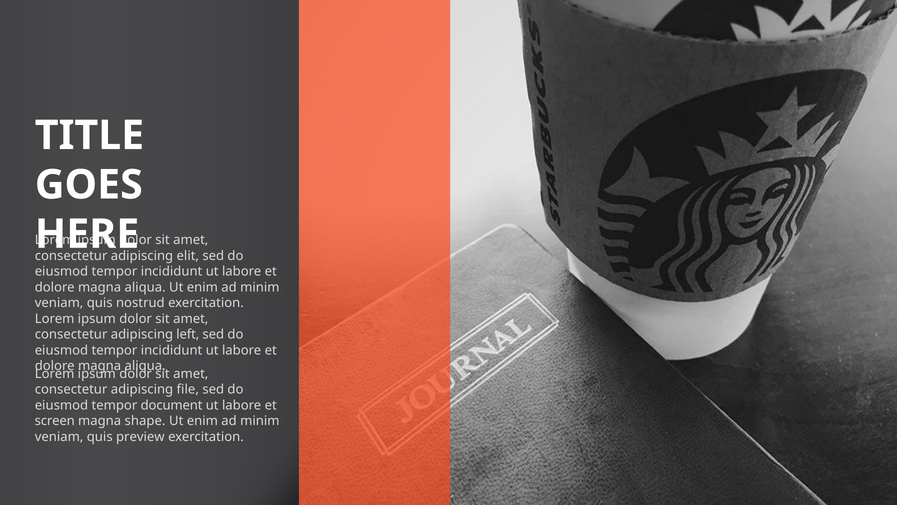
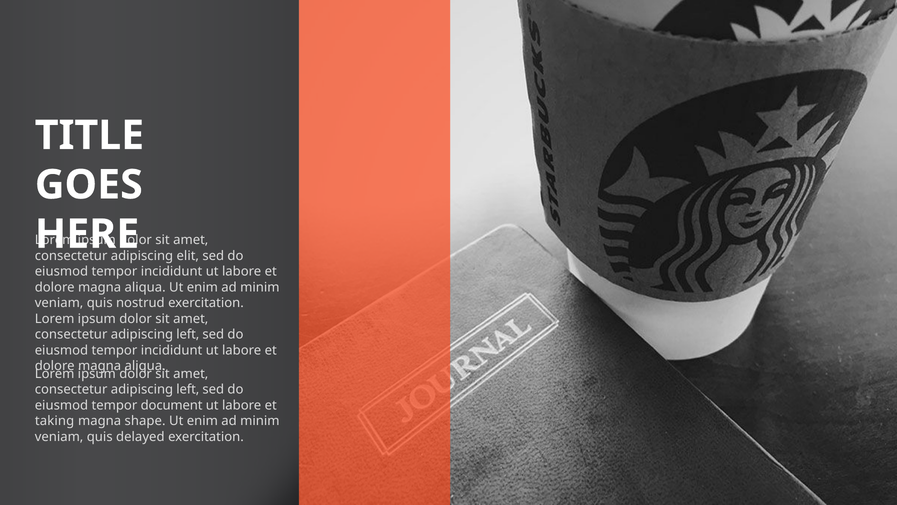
file at (188, 389): file -> left
screen: screen -> taking
preview: preview -> delayed
